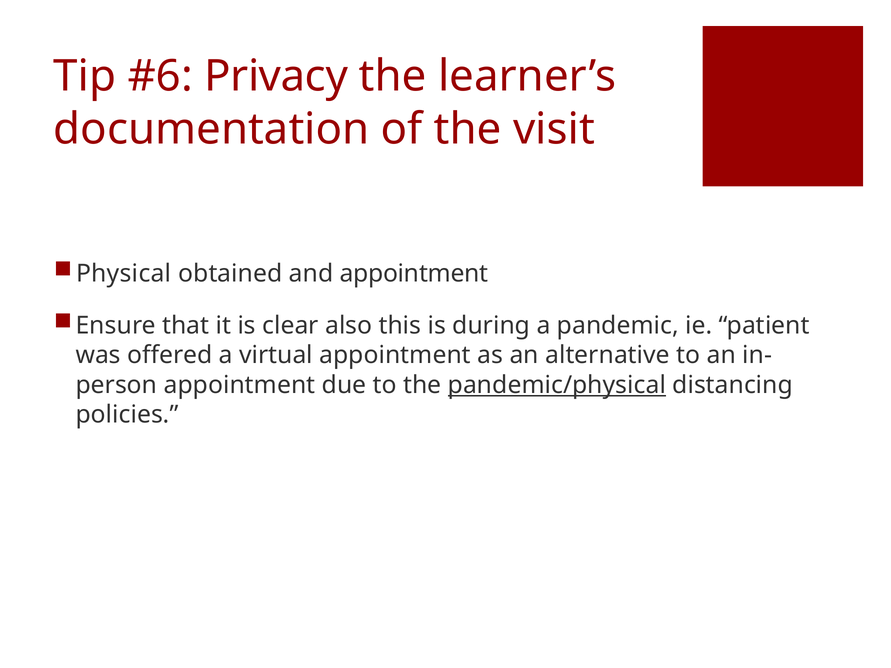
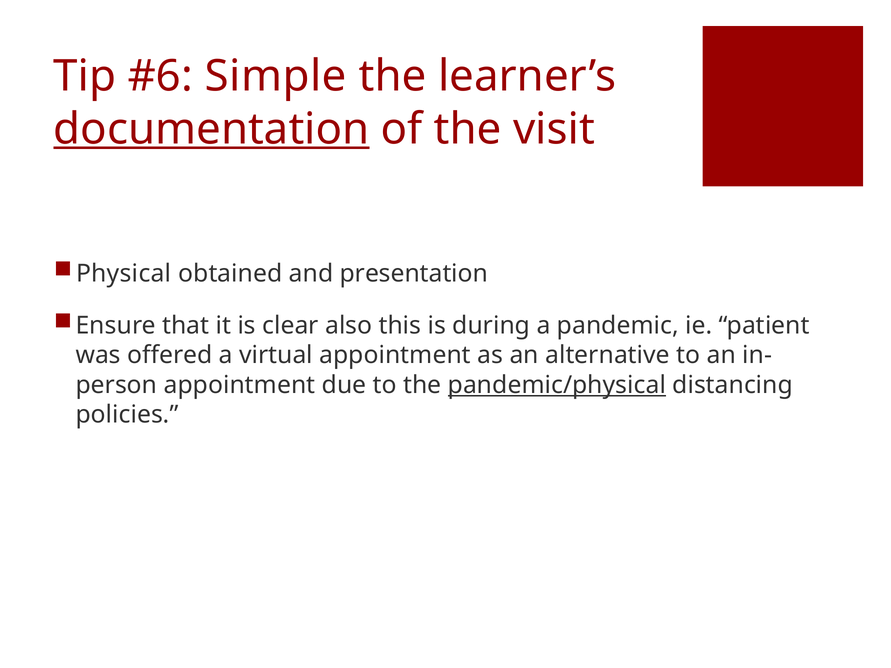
Privacy: Privacy -> Simple
documentation underline: none -> present
and appointment: appointment -> presentation
